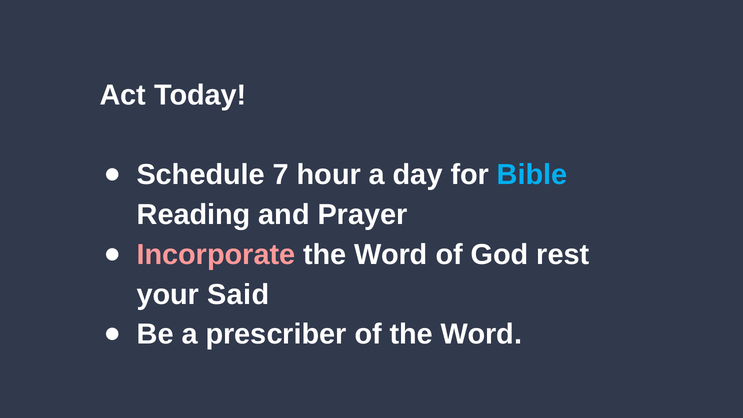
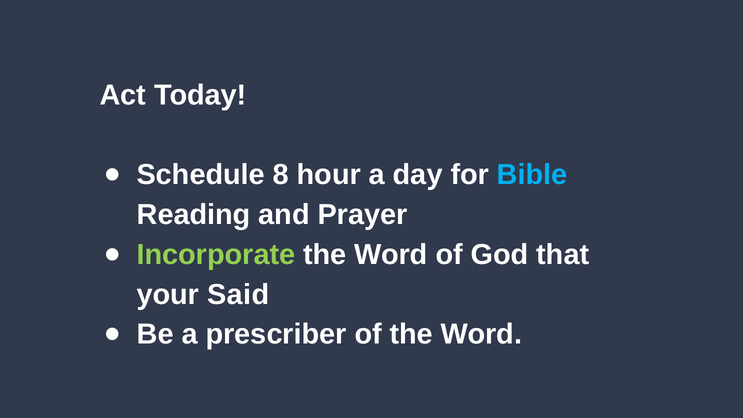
7: 7 -> 8
Incorporate colour: pink -> light green
rest: rest -> that
